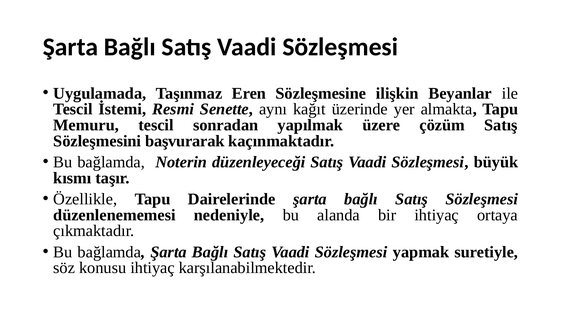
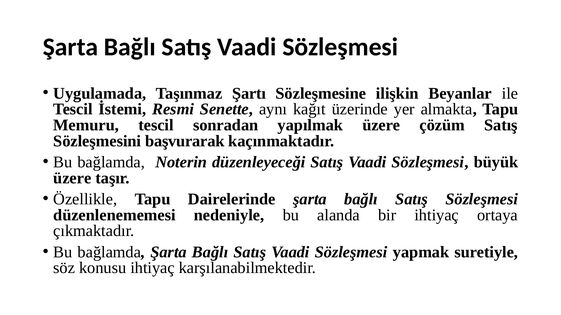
Eren: Eren -> Şartı
kısmı at (72, 178): kısmı -> üzere
